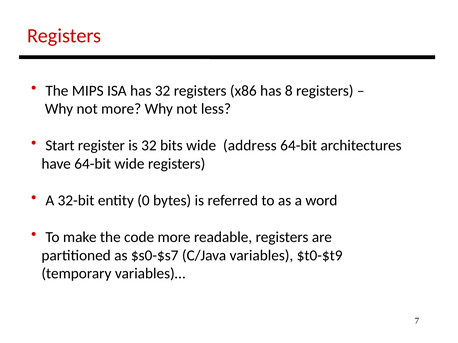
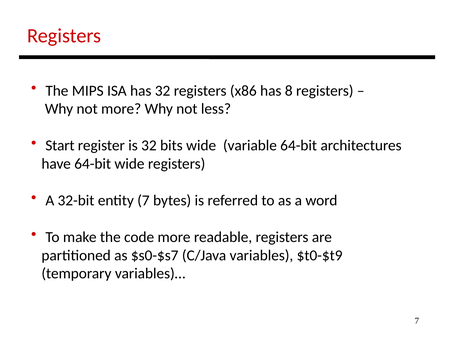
address: address -> variable
entity 0: 0 -> 7
